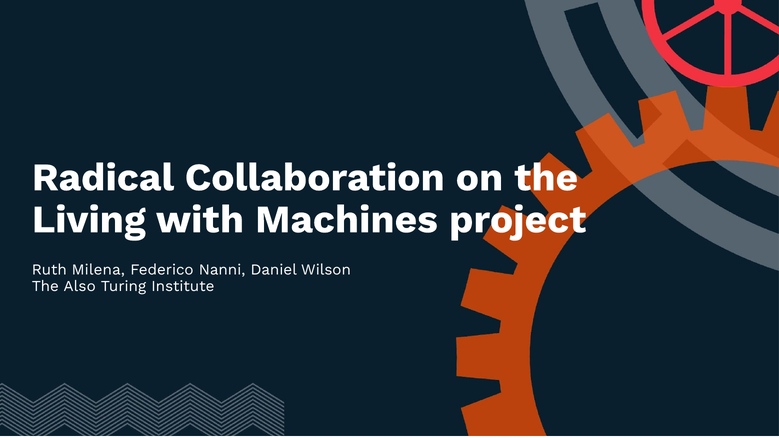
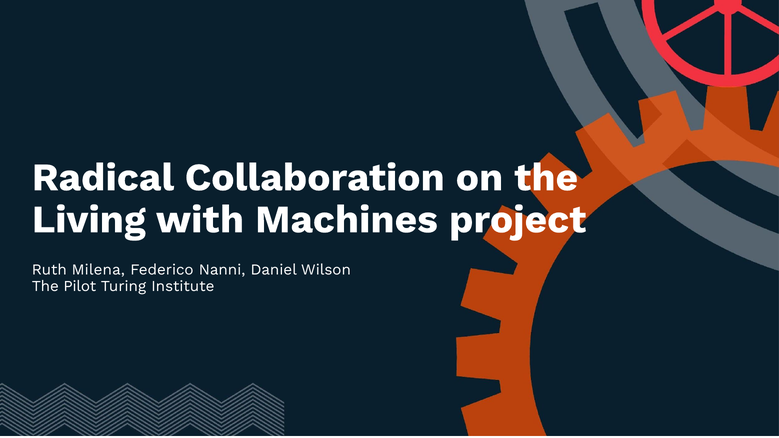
Also: Also -> Pilot
